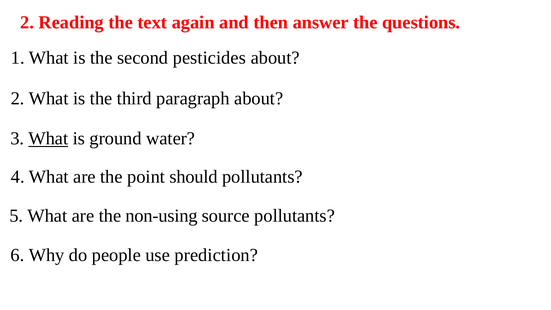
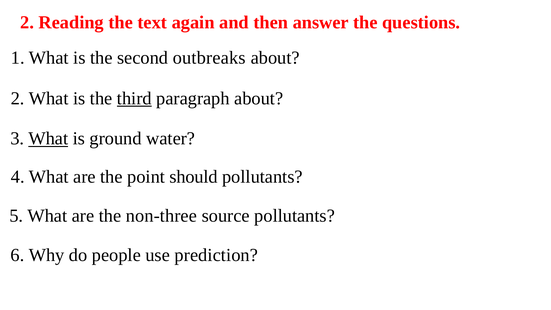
pesticides: pesticides -> outbreaks
third underline: none -> present
non-using: non-using -> non-three
